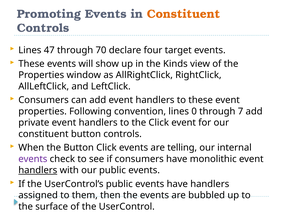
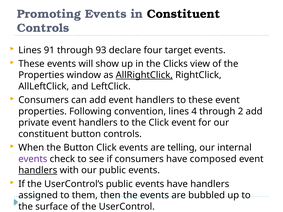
Constituent at (184, 14) colour: orange -> black
47: 47 -> 91
70: 70 -> 93
Kinds: Kinds -> Clicks
AllRightClick underline: none -> present
0: 0 -> 4
7: 7 -> 2
monolithic: monolithic -> composed
